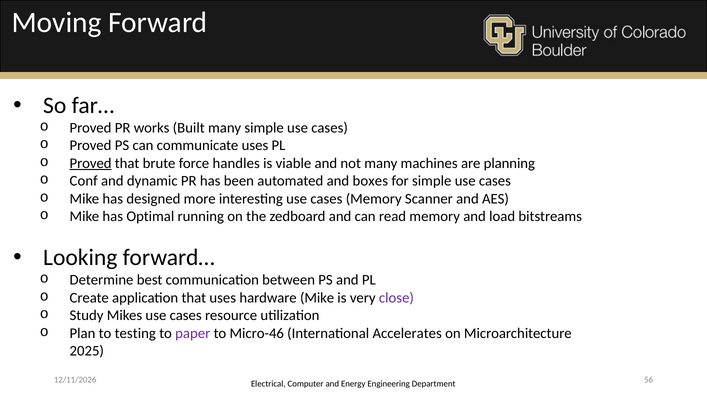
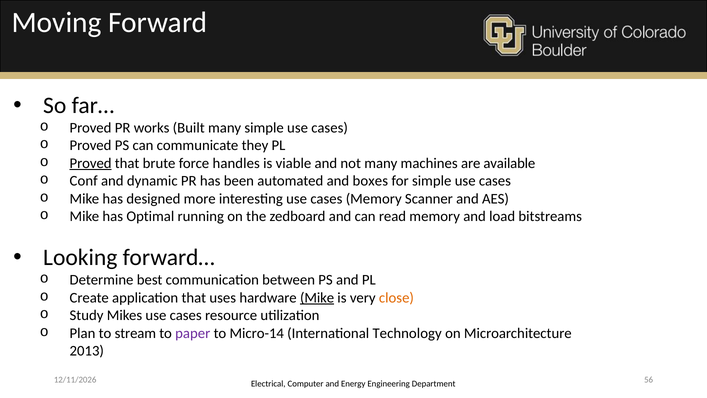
communicate uses: uses -> they
planning: planning -> available
Mike at (317, 298) underline: none -> present
close colour: purple -> orange
testing: testing -> stream
Micro-46: Micro-46 -> Micro-14
Accelerates: Accelerates -> Technology
2025: 2025 -> 2013
